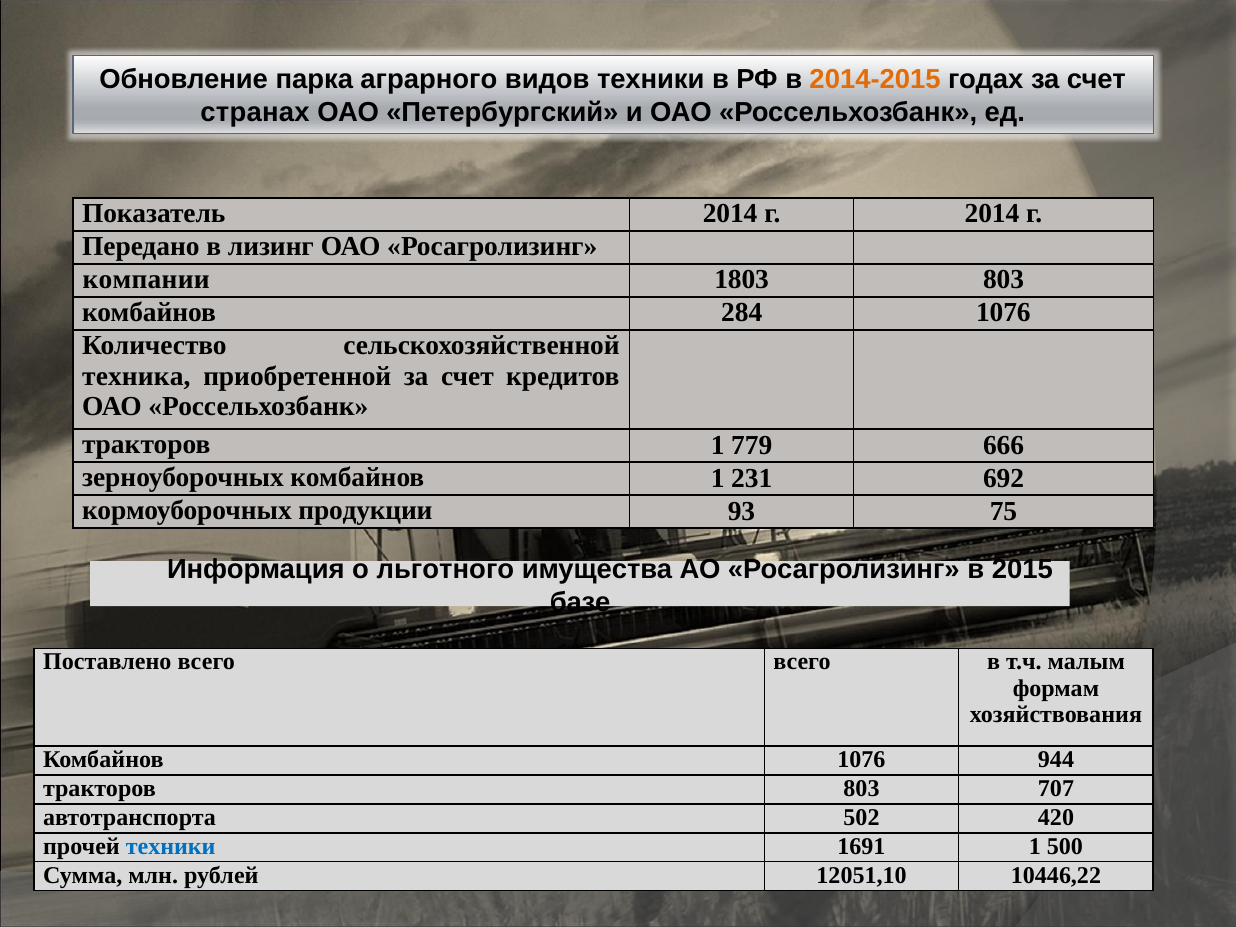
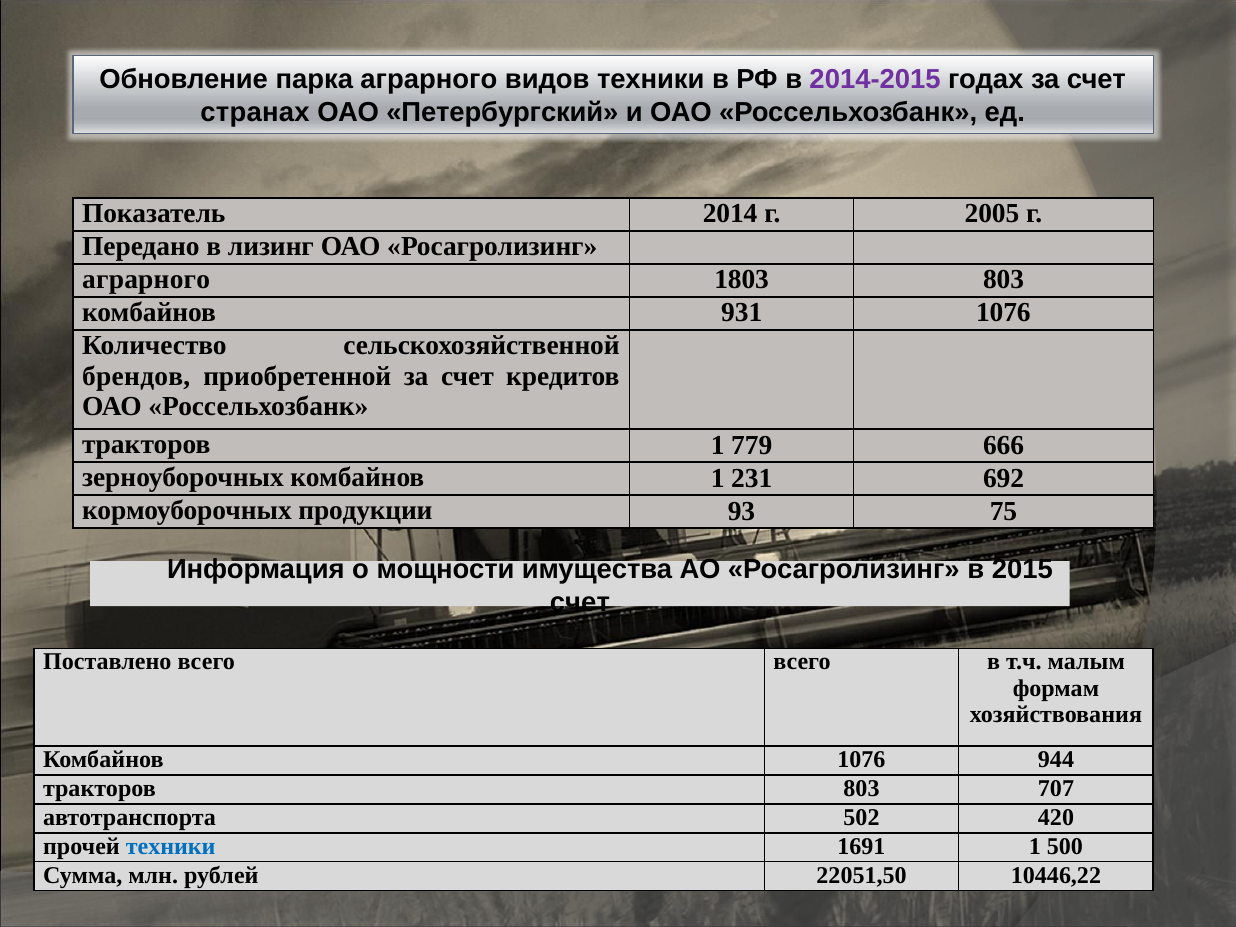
2014-2015 colour: orange -> purple
г 2014: 2014 -> 2005
компании at (146, 280): компании -> аграрного
284: 284 -> 931
техника: техника -> брендов
льготного: льготного -> мощности
базе at (580, 602): базе -> счет
12051,10: 12051,10 -> 22051,50
